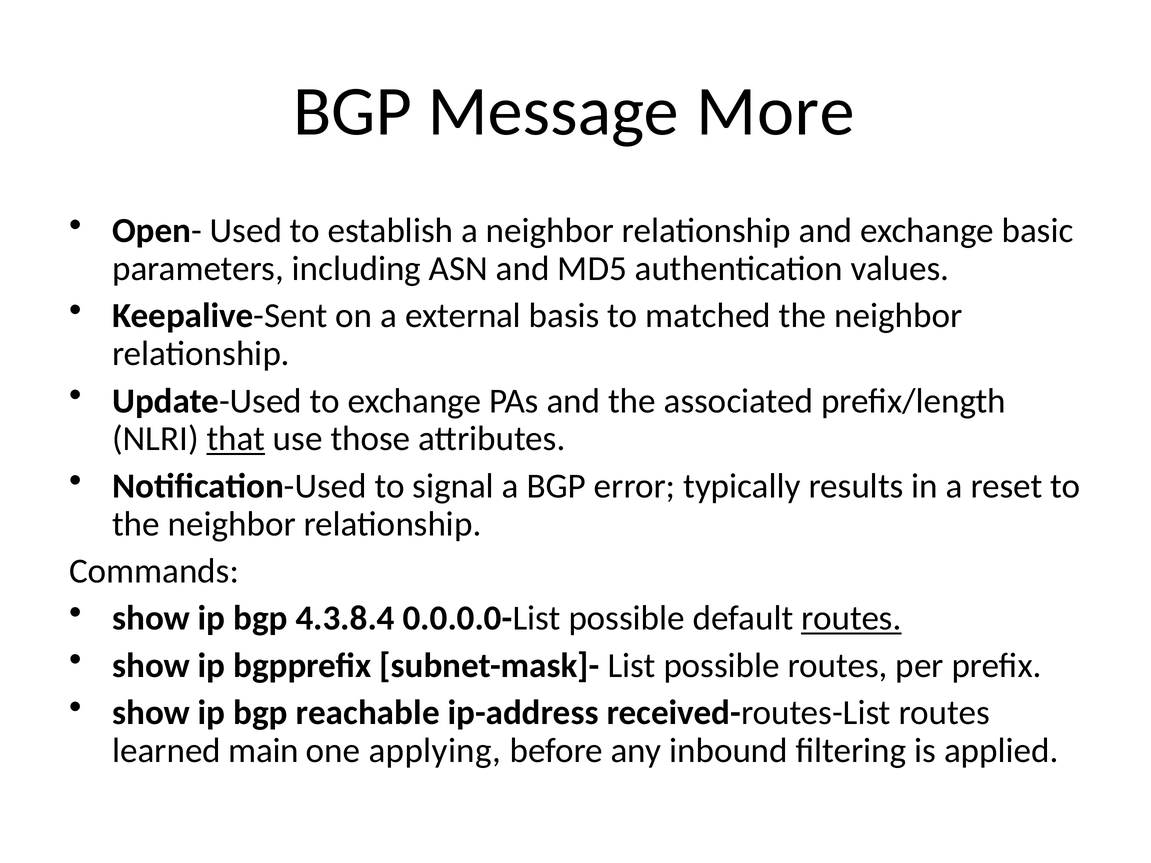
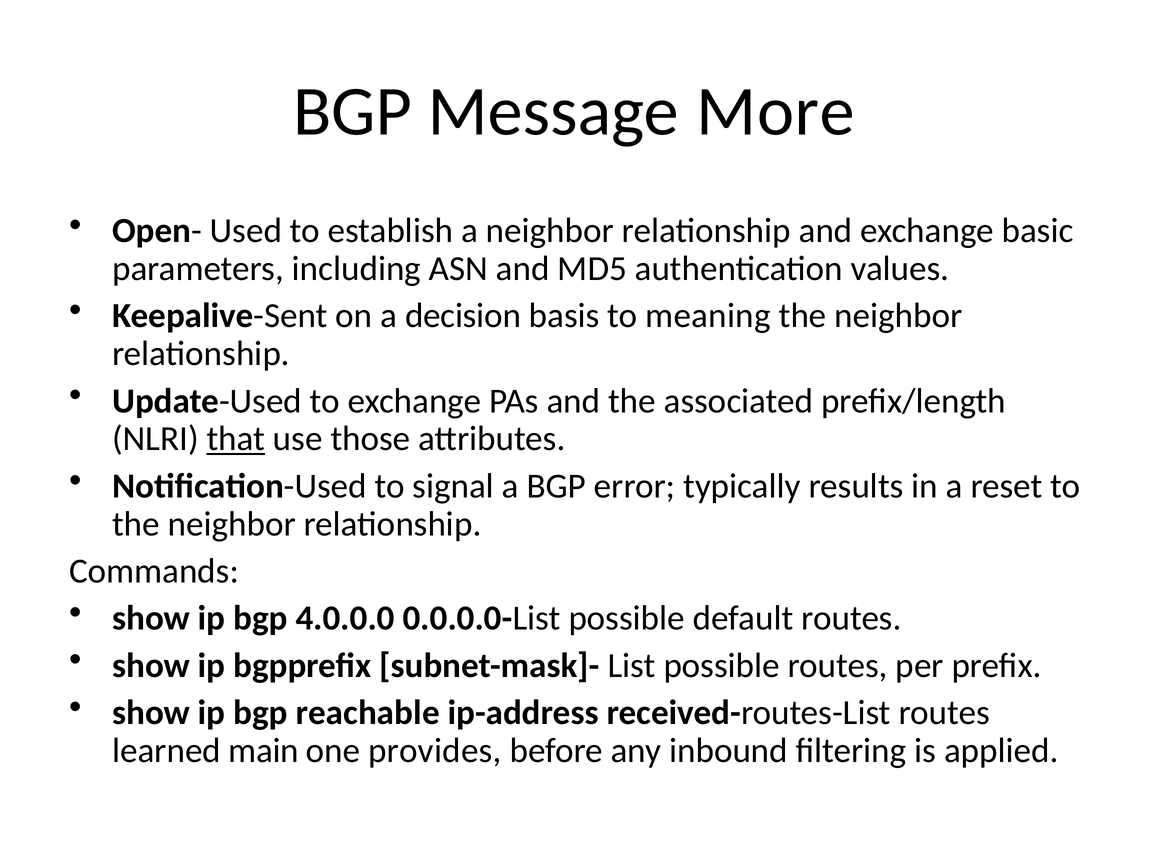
external: external -> decision
matched: matched -> meaning
4.3.8.4: 4.3.8.4 -> 4.0.0.0
routes at (851, 618) underline: present -> none
applying: applying -> provides
